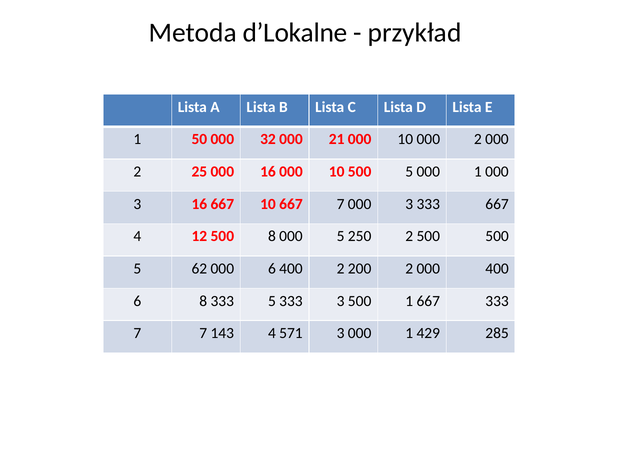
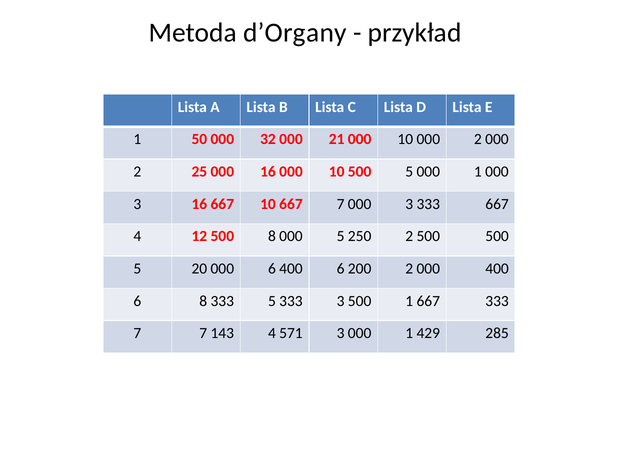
d’Lokalne: d’Lokalne -> d’Organy
62: 62 -> 20
6 400 2: 2 -> 6
